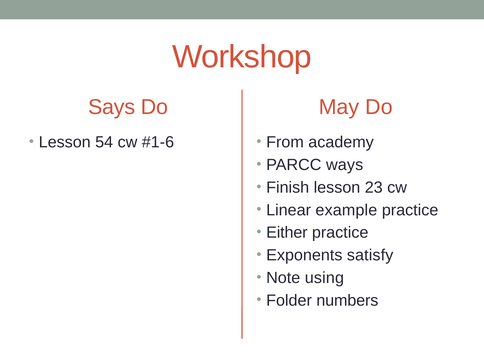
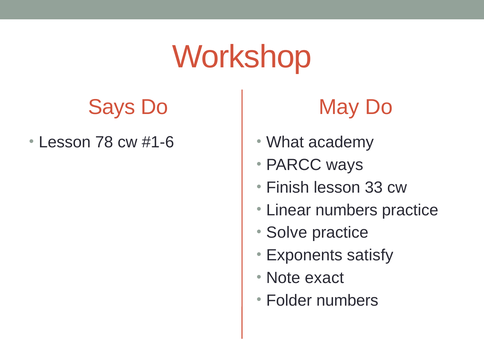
54: 54 -> 78
From: From -> What
23: 23 -> 33
Linear example: example -> numbers
Either: Either -> Solve
using: using -> exact
